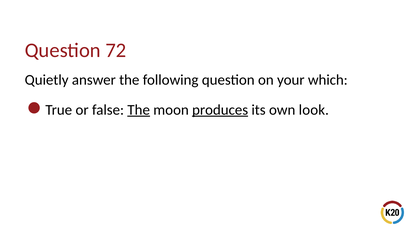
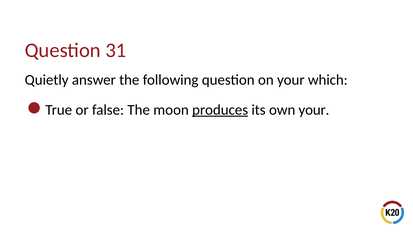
72: 72 -> 31
The at (139, 110) underline: present -> none
own look: look -> your
